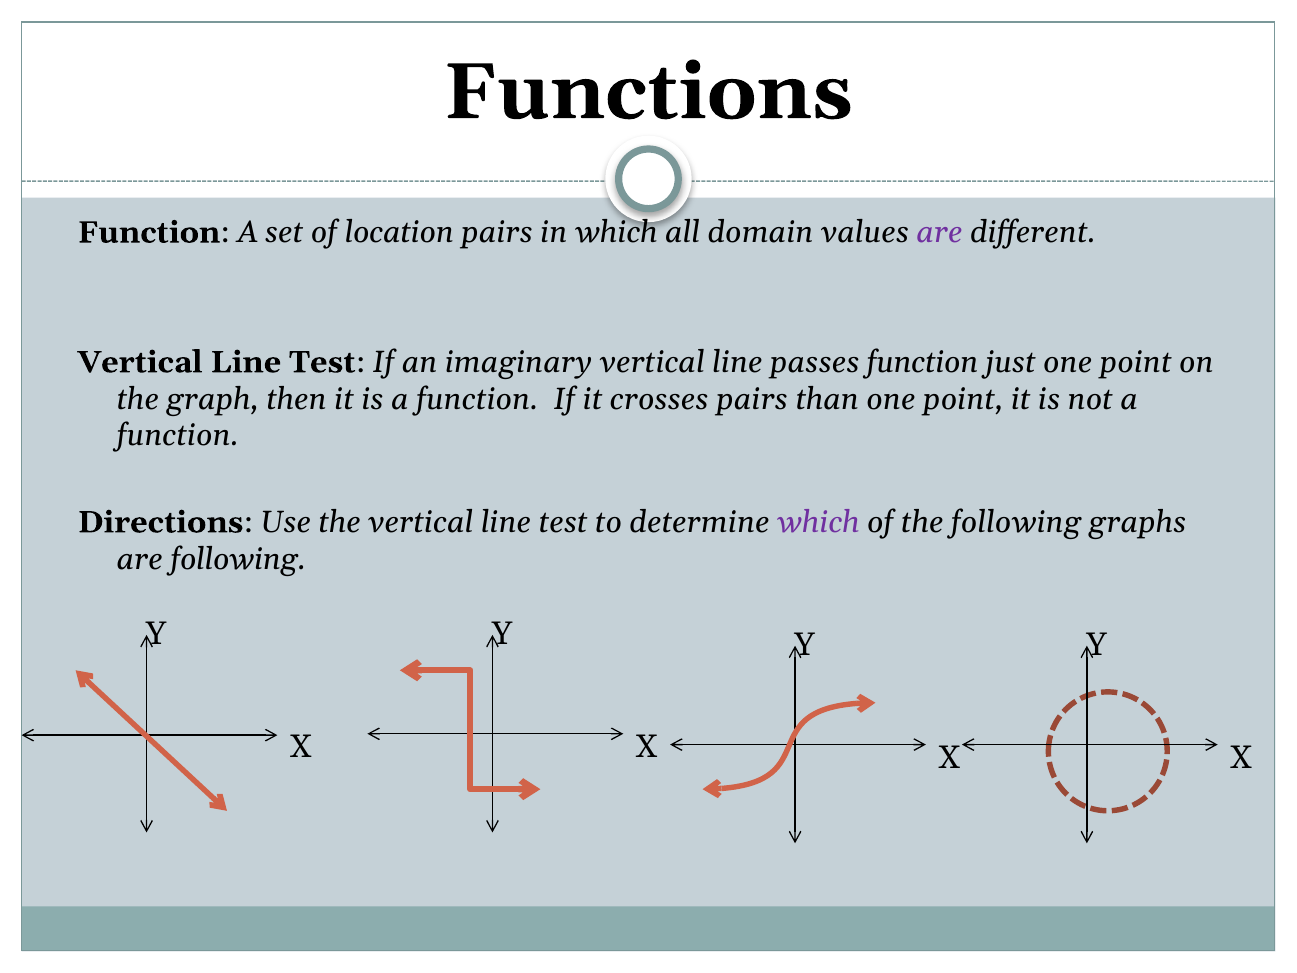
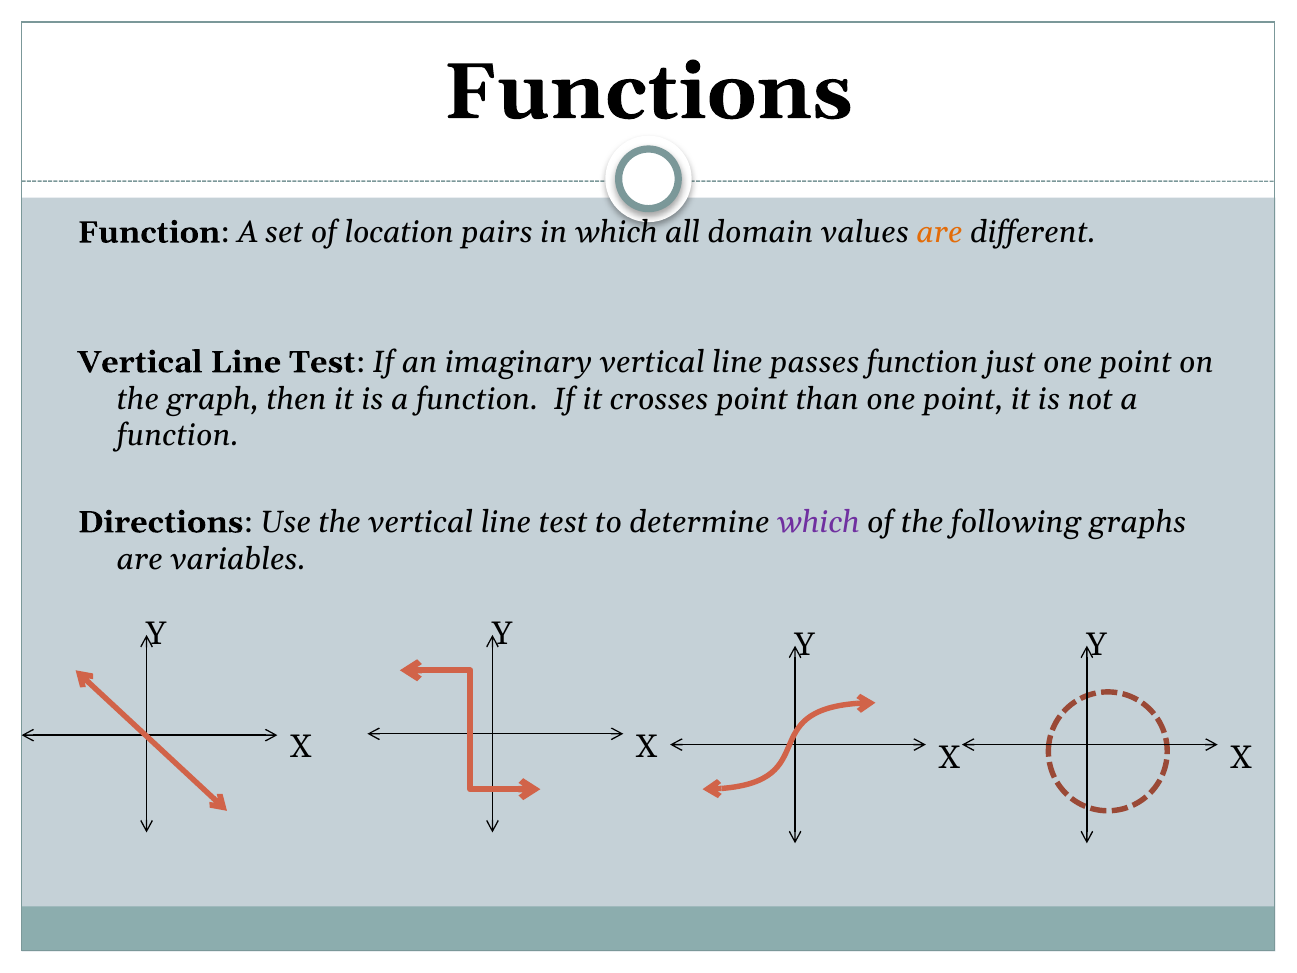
are at (939, 232) colour: purple -> orange
crosses pairs: pairs -> point
are following: following -> variables
